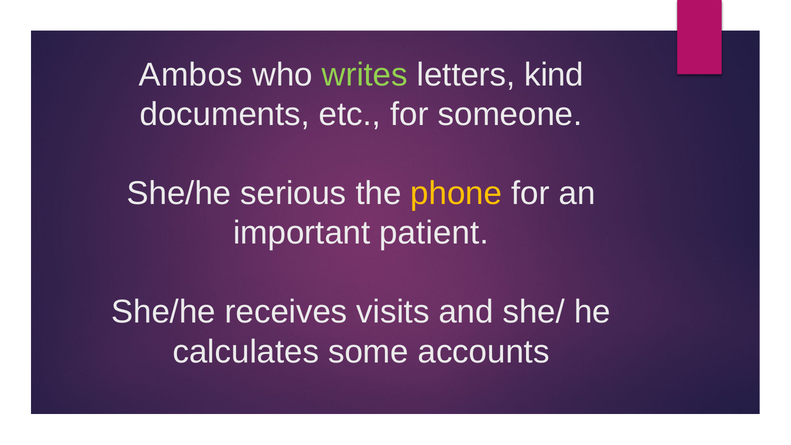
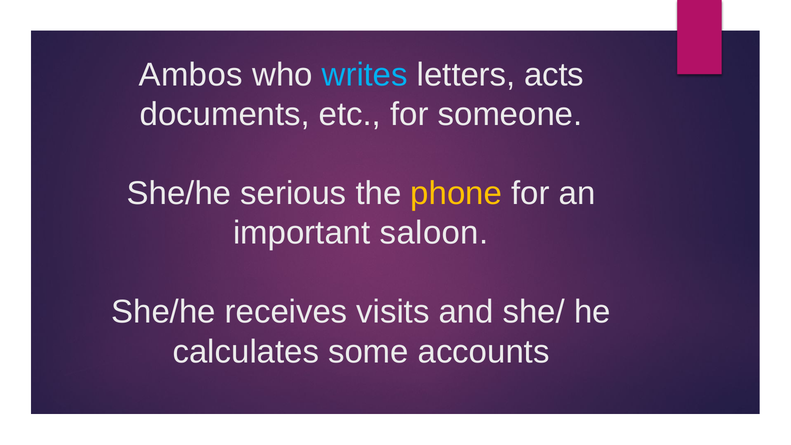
writes colour: light green -> light blue
kind: kind -> acts
patient: patient -> saloon
